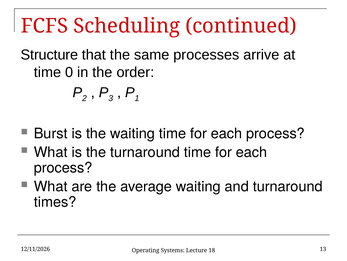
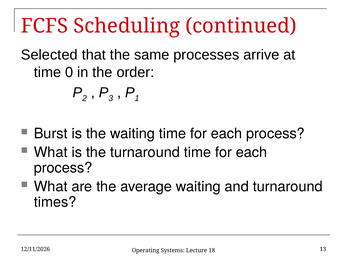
Structure: Structure -> Selected
